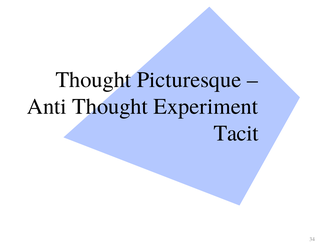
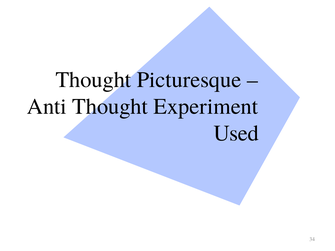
Tacit: Tacit -> Used
